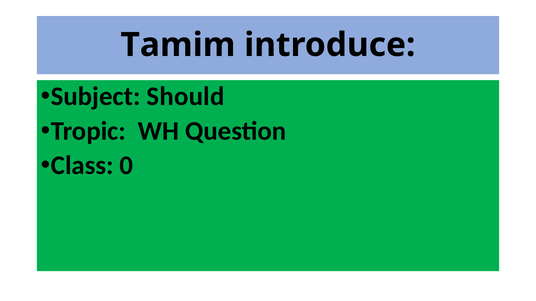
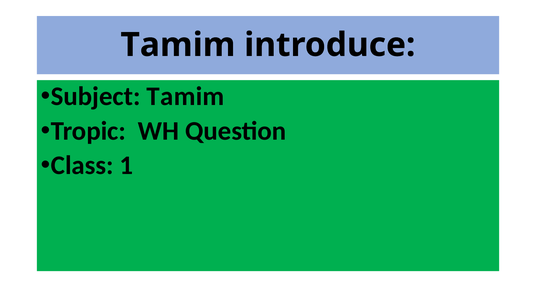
Subject Should: Should -> Tamim
0: 0 -> 1
